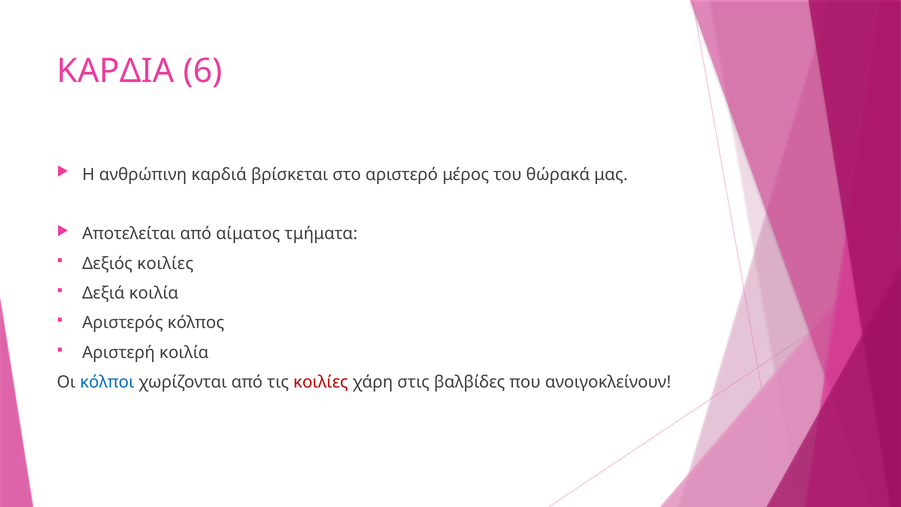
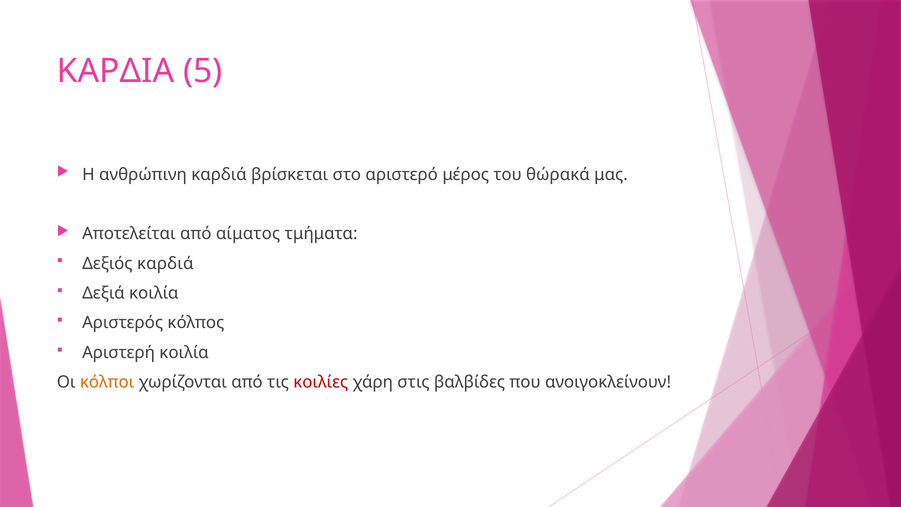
6: 6 -> 5
Δεξιός κοιλίες: κοιλίες -> καρδιά
κόλποι colour: blue -> orange
